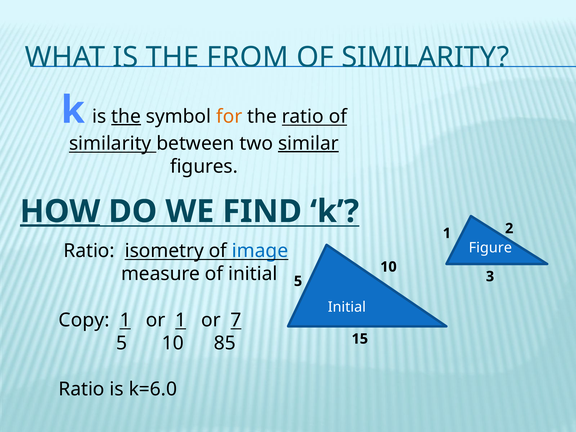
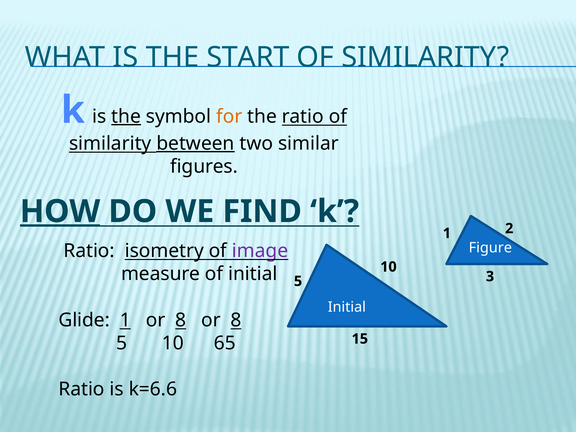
FROM: FROM -> START
between underline: none -> present
similar underline: present -> none
image colour: blue -> purple
Copy: Copy -> Glide
1 or 1: 1 -> 8
7 at (236, 320): 7 -> 8
85: 85 -> 65
k=6.0: k=6.0 -> k=6.6
